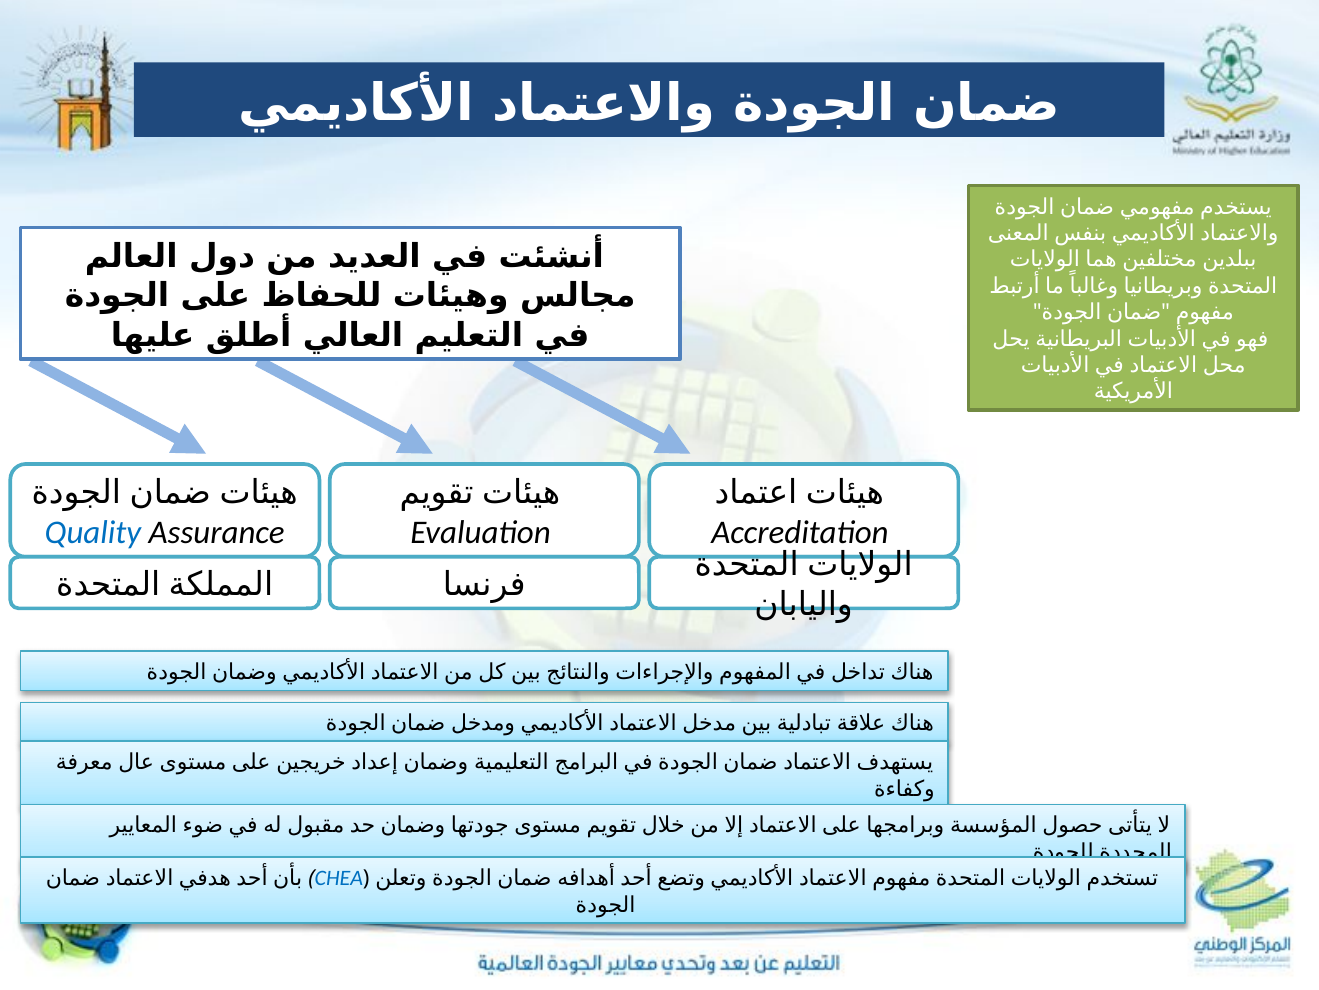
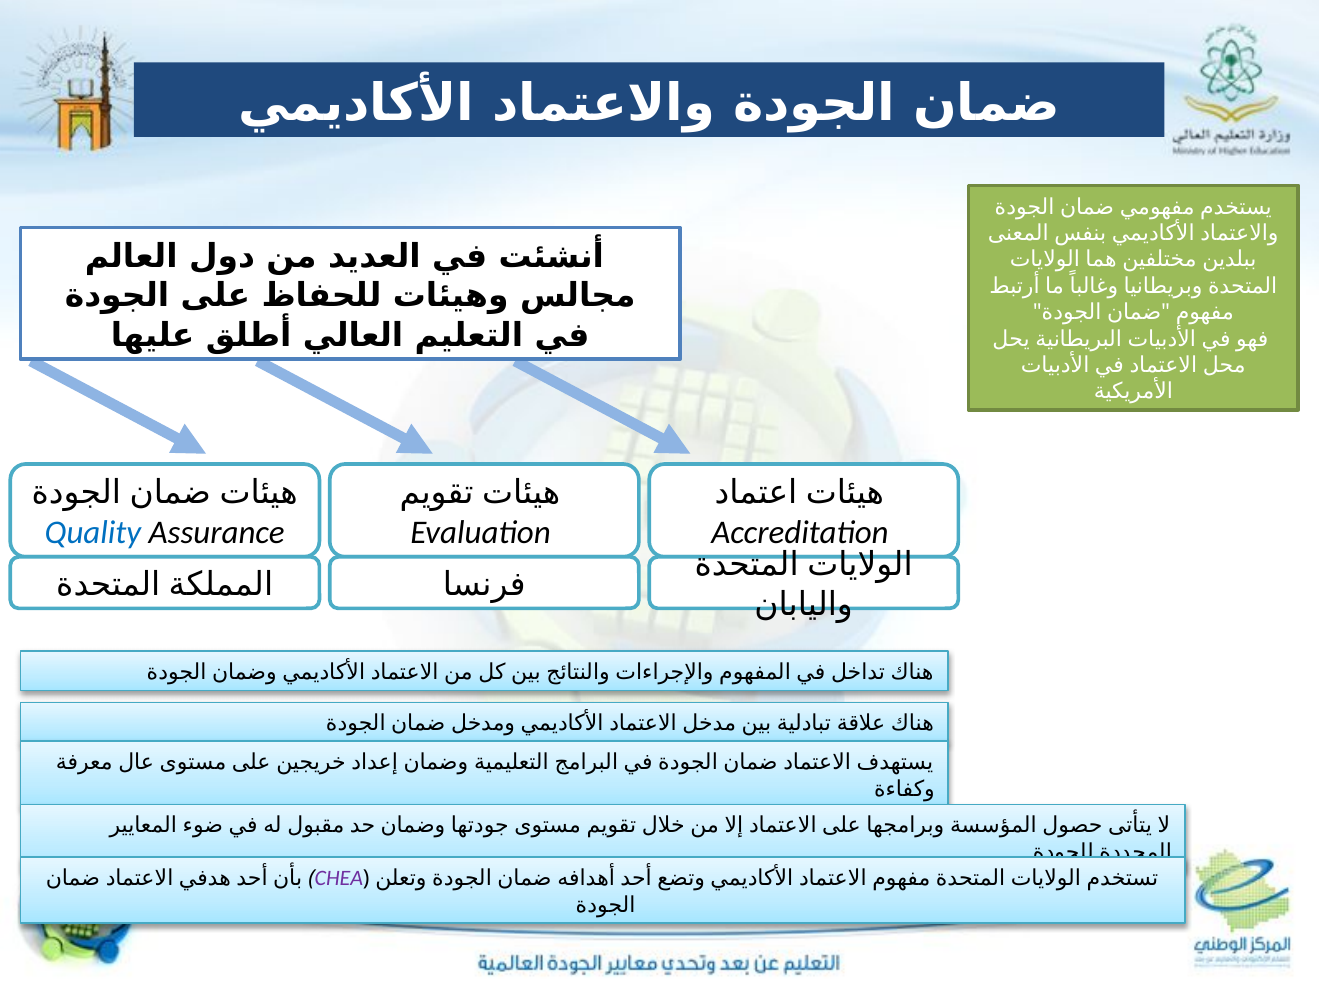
CHEA colour: blue -> purple
